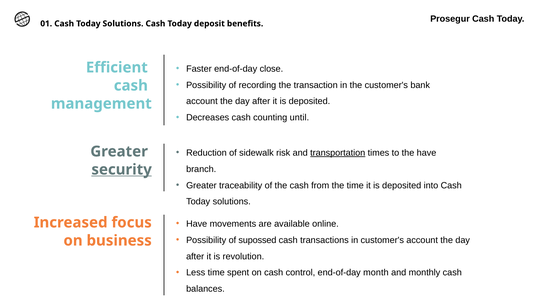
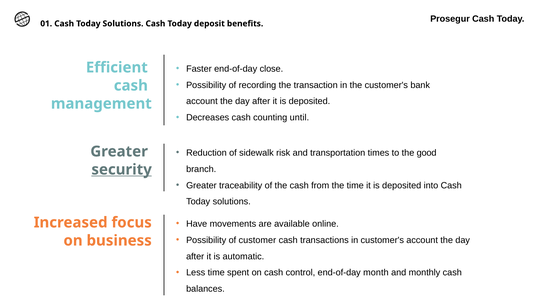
transportation underline: present -> none
the have: have -> good
supossed: supossed -> customer
revolution: revolution -> automatic
